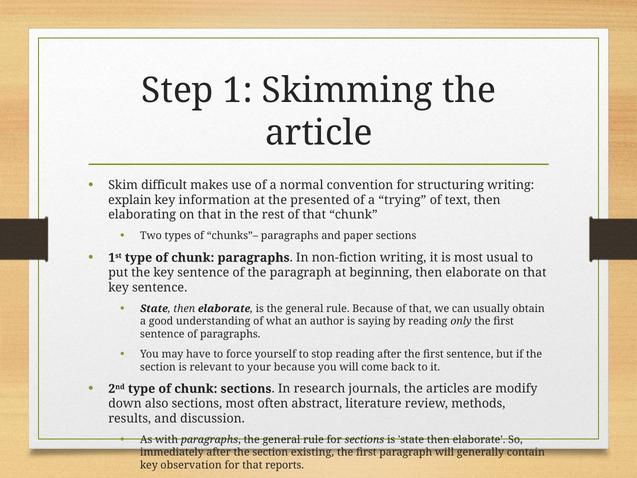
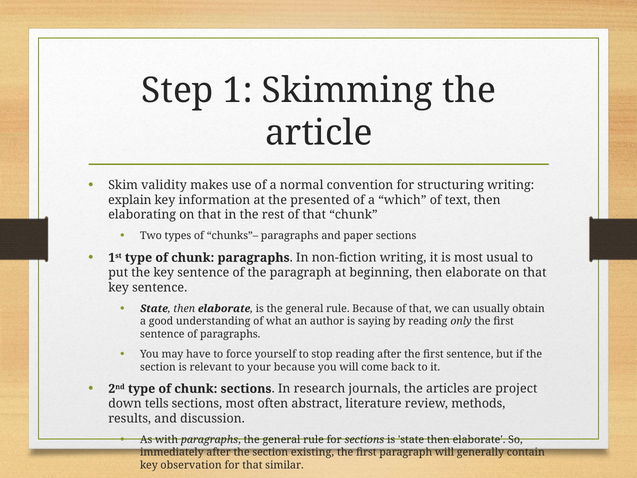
difficult: difficult -> validity
trying: trying -> which
modify: modify -> project
also: also -> tells
reports: reports -> similar
